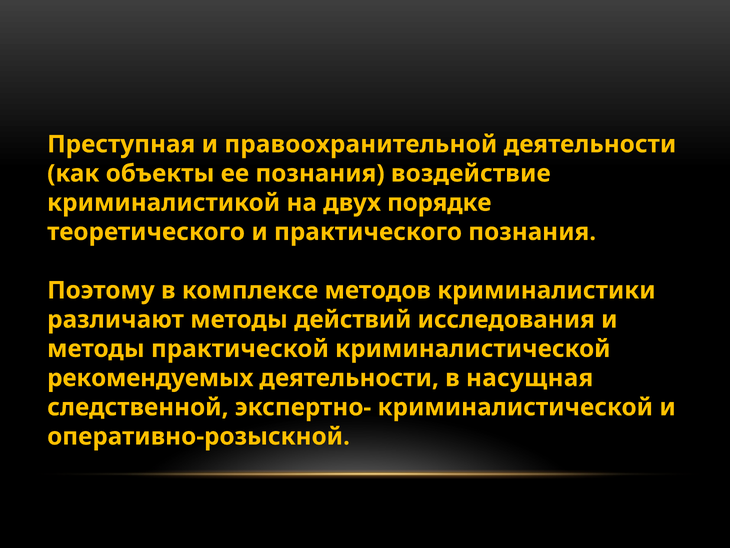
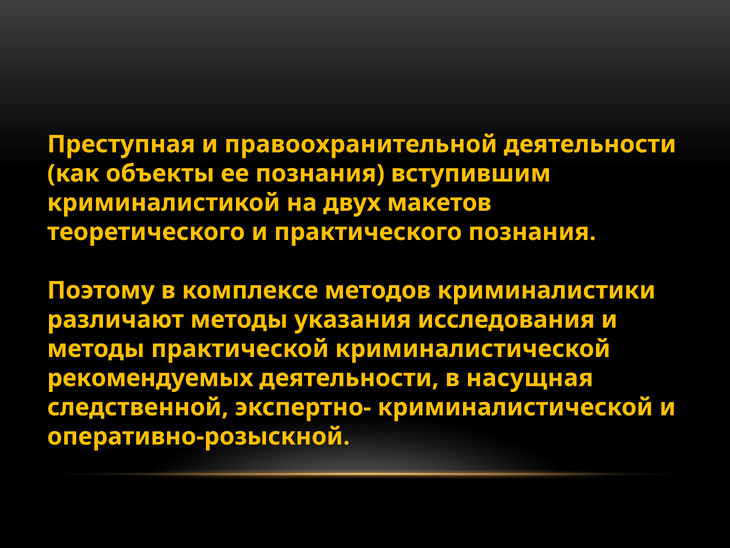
воздействие: воздействие -> вступившим
порядке: порядке -> макетов
действий: действий -> указания
